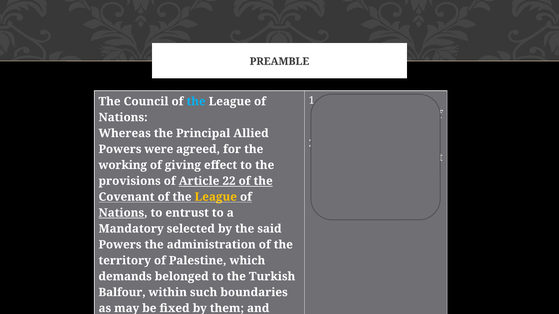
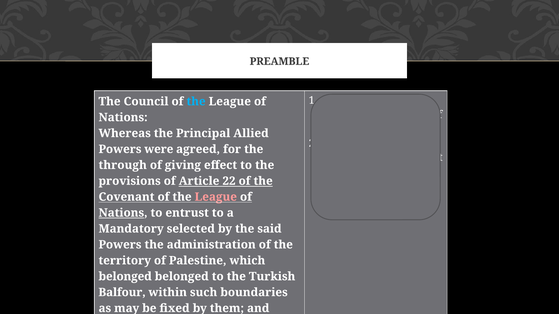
working: working -> through
League at (216, 197) colour: yellow -> pink
demands at (125, 277): demands -> belonged
